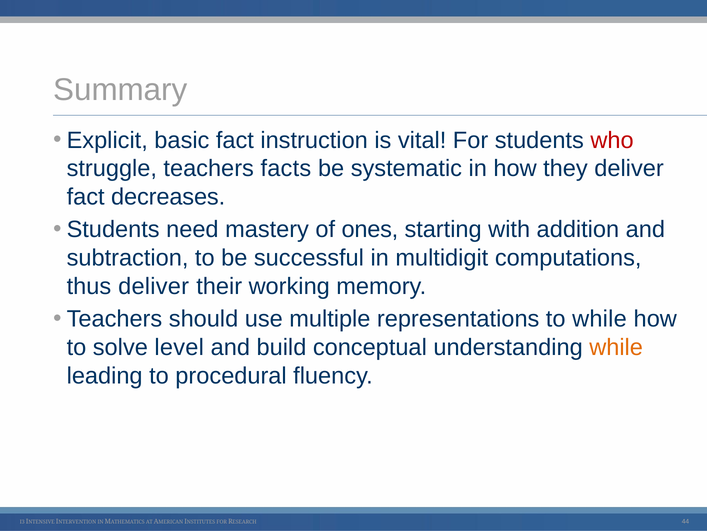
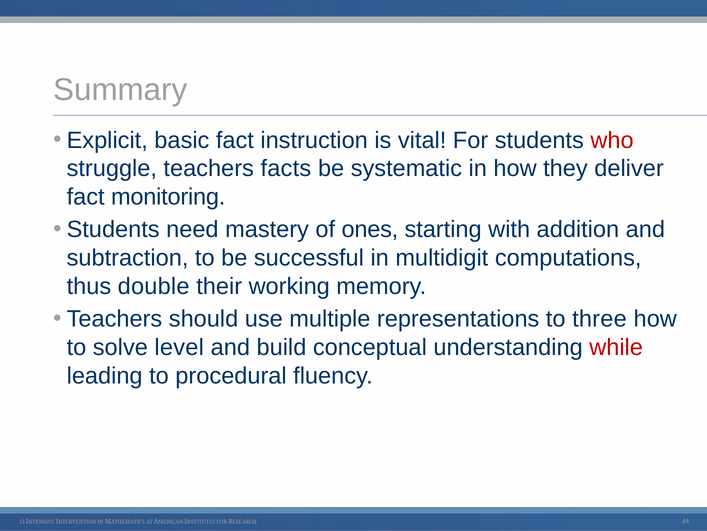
decreases: decreases -> monitoring
thus deliver: deliver -> double
to while: while -> three
while at (616, 347) colour: orange -> red
